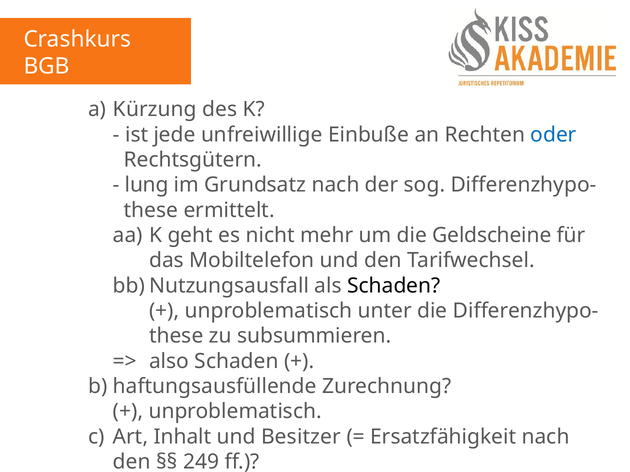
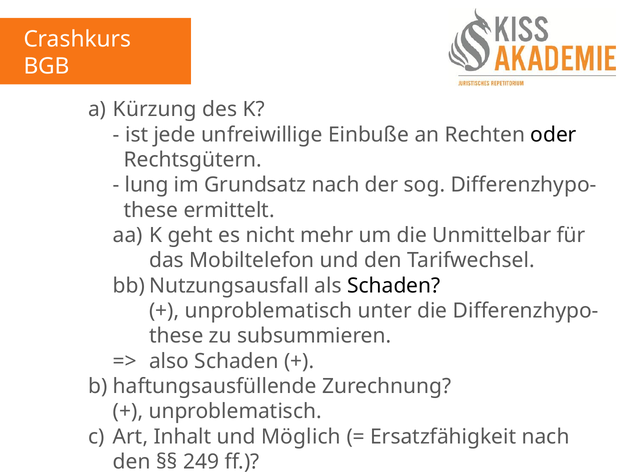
oder colour: blue -> black
Geldscheine: Geldscheine -> Unmittelbar
Besitzer: Besitzer -> Möglich
